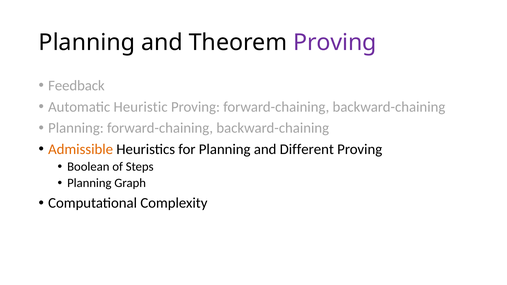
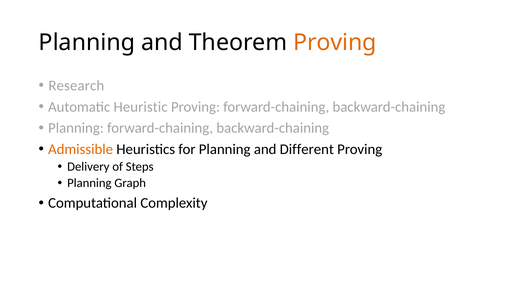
Proving at (335, 43) colour: purple -> orange
Feedback: Feedback -> Research
Boolean: Boolean -> Delivery
